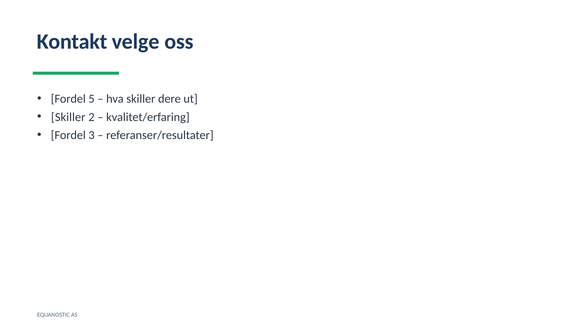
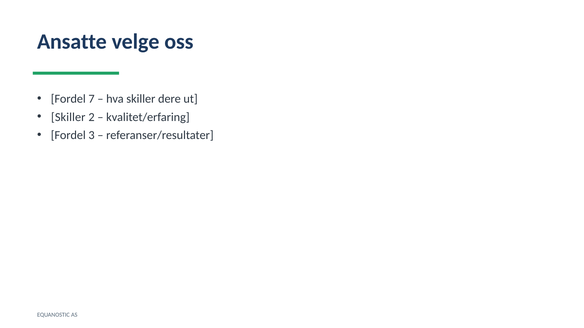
Kontakt: Kontakt -> Ansatte
5: 5 -> 7
